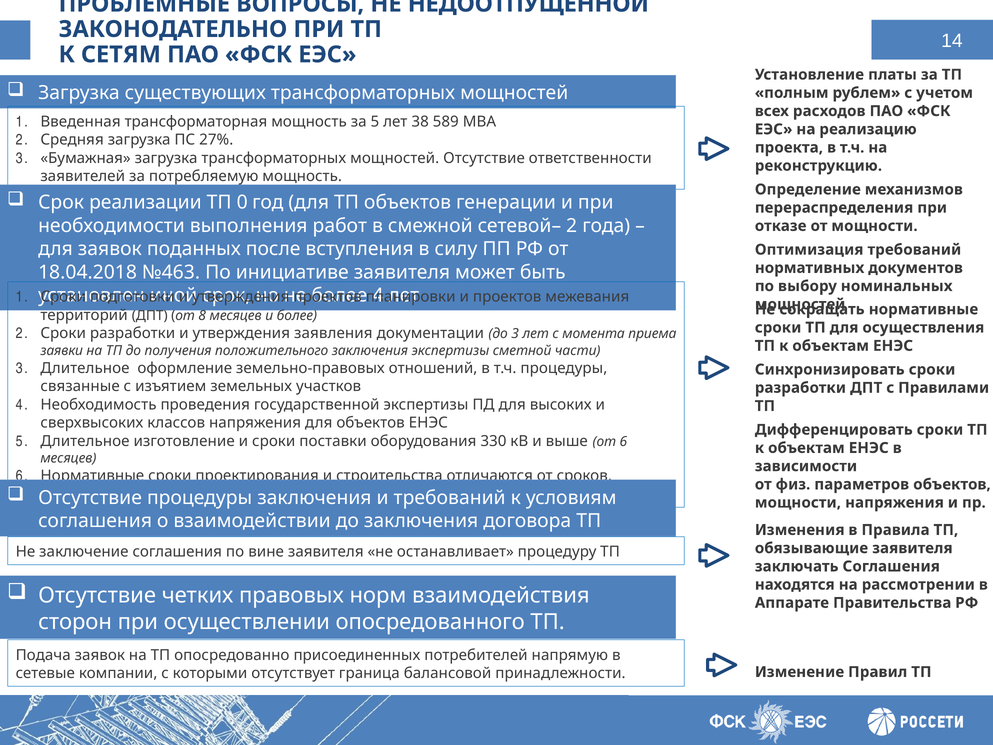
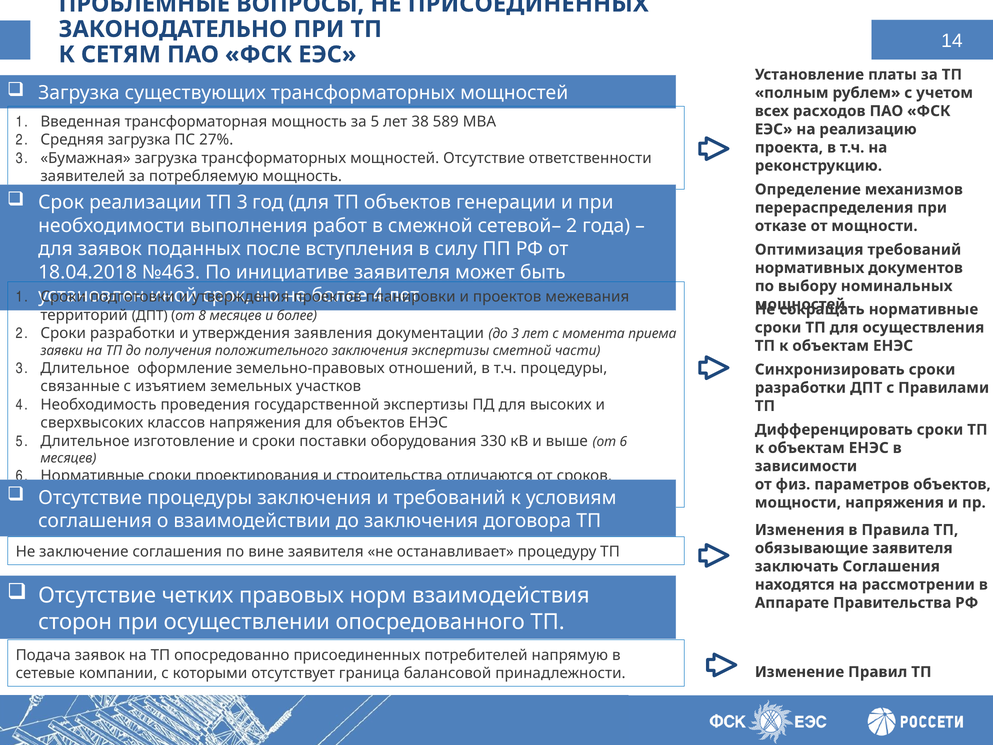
НЕ НЕДООТПУЩЕННОЙ: НЕДООТПУЩЕННОЙ -> ПРИСОЕДИНЕННЫХ
ТП 0: 0 -> 3
